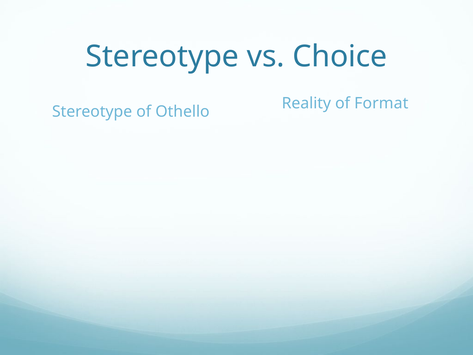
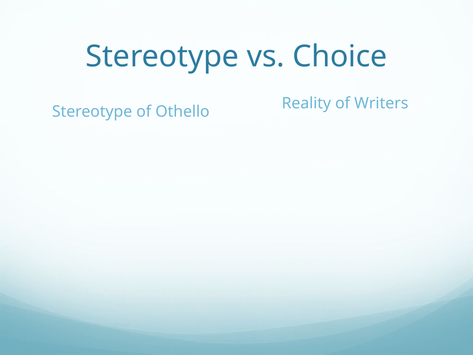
Format: Format -> Writers
